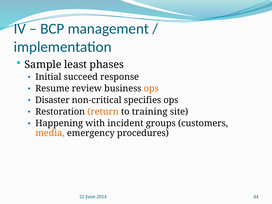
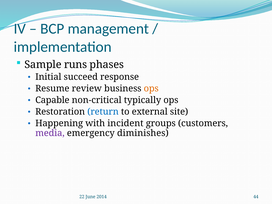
least: least -> runs
Disaster: Disaster -> Capable
specifies: specifies -> typically
return colour: orange -> blue
training: training -> external
media colour: orange -> purple
procedures: procedures -> diminishes
